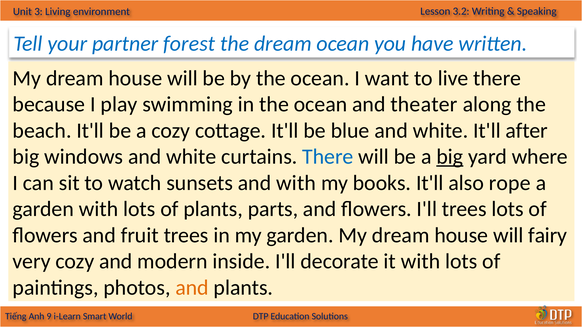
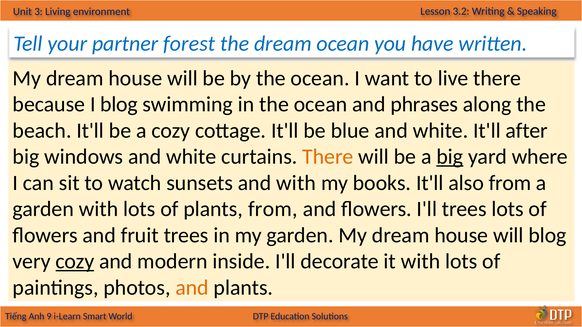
I play: play -> blog
theater: theater -> phrases
There at (328, 157) colour: blue -> orange
also rope: rope -> from
plants parts: parts -> from
will fairy: fairy -> blog
cozy at (75, 262) underline: none -> present
